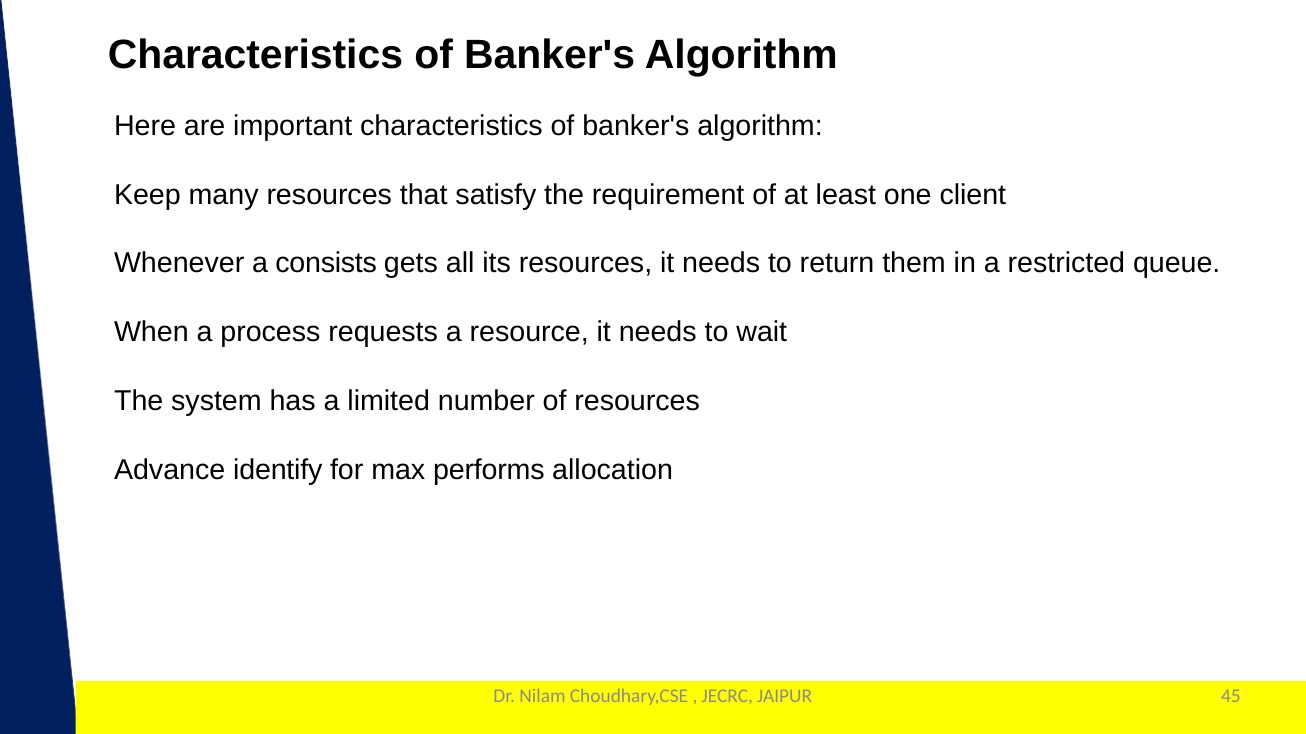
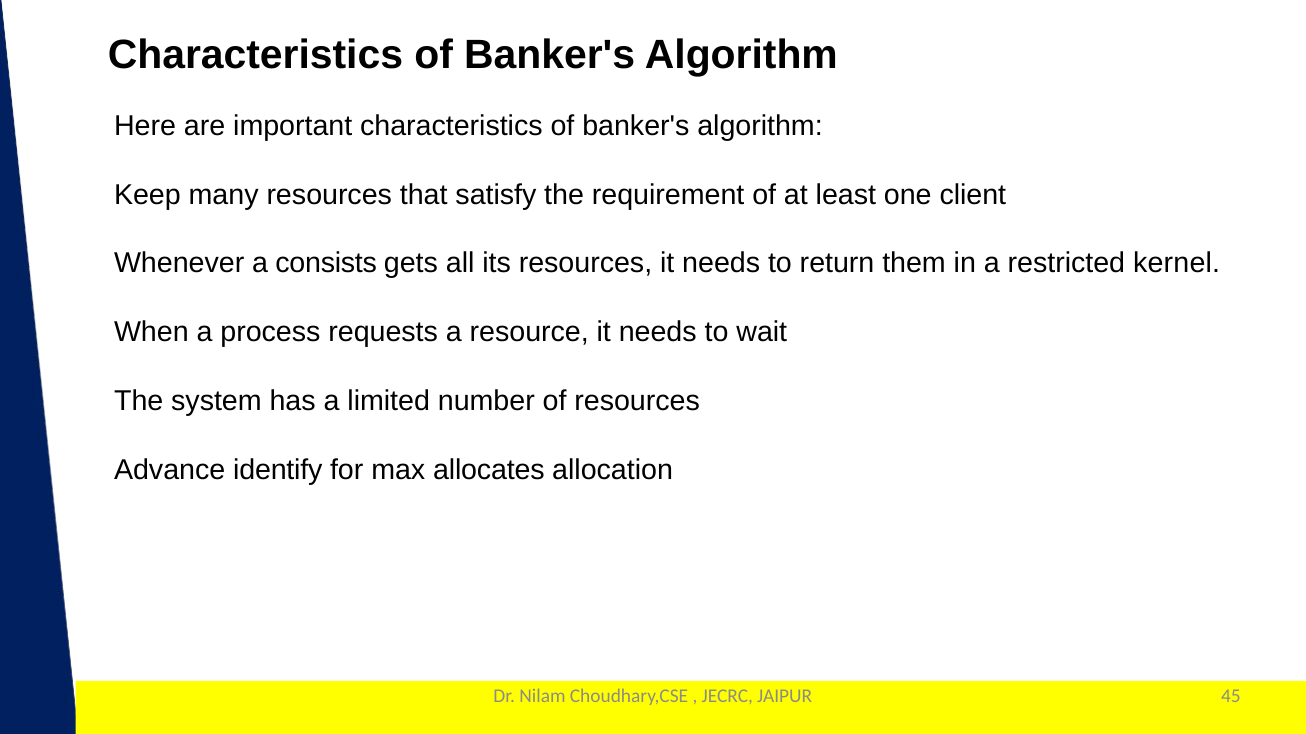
queue: queue -> kernel
performs: performs -> allocates
